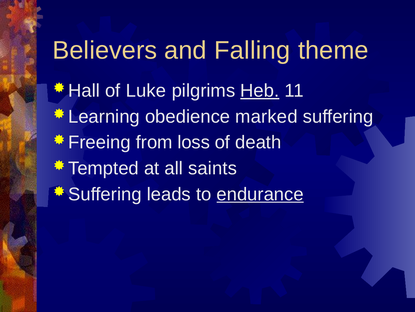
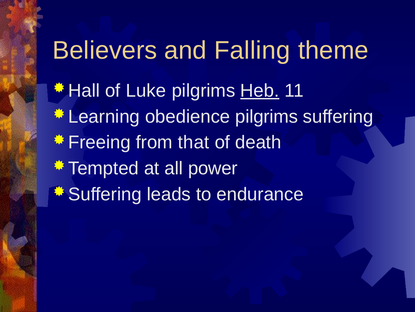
obedience marked: marked -> pilgrims
loss: loss -> that
saints: saints -> power
endurance underline: present -> none
